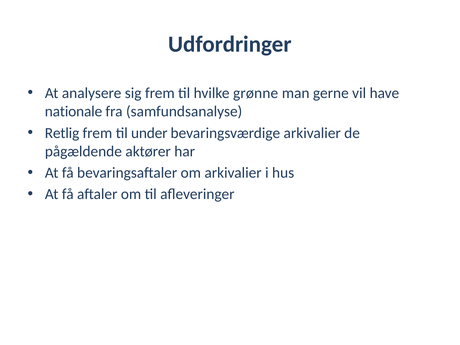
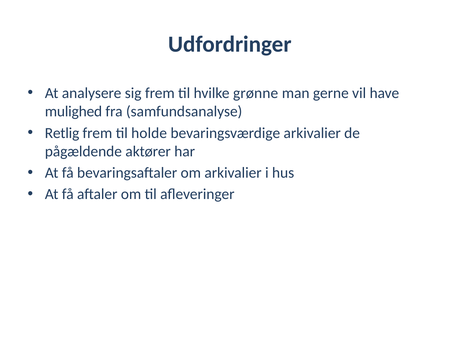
nationale: nationale -> mulighed
under: under -> holde
